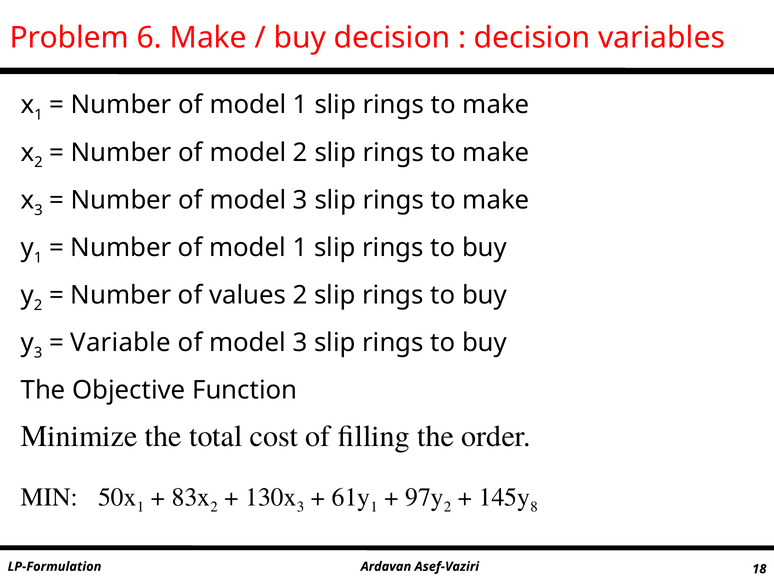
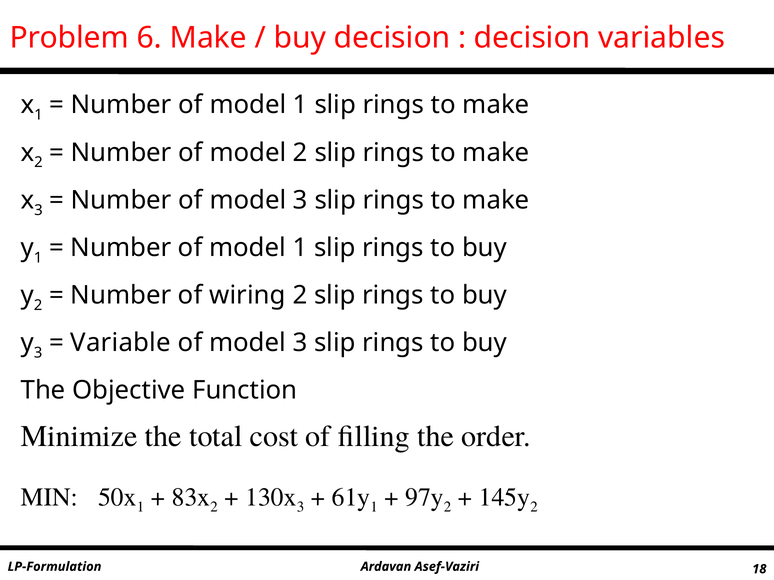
values: values -> wiring
8 at (534, 507): 8 -> 2
